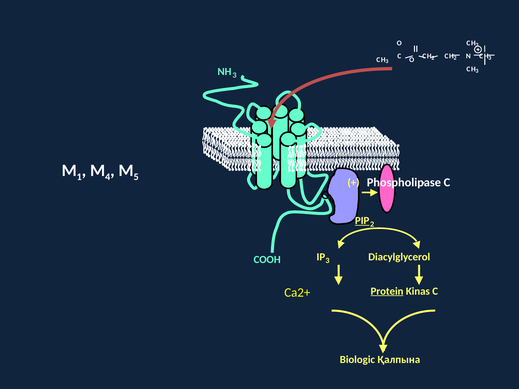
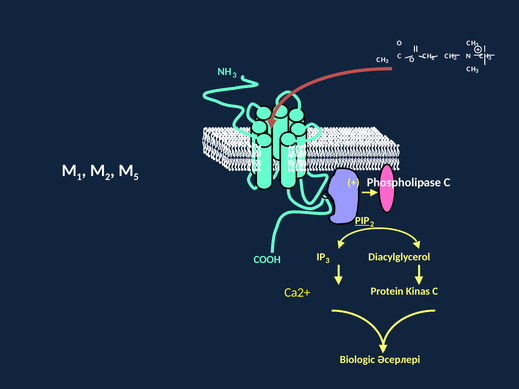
4 at (108, 177): 4 -> 2
Protein underline: present -> none
Қалпына: Қалпына -> Әсерлері
